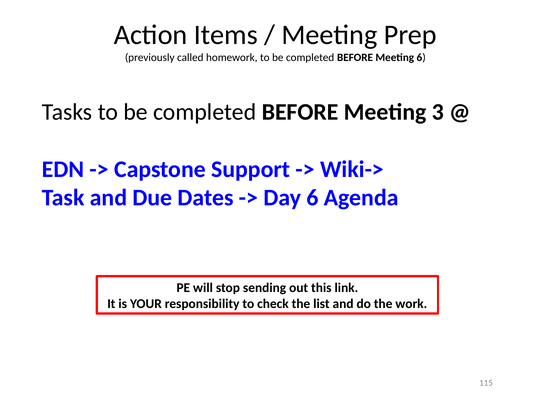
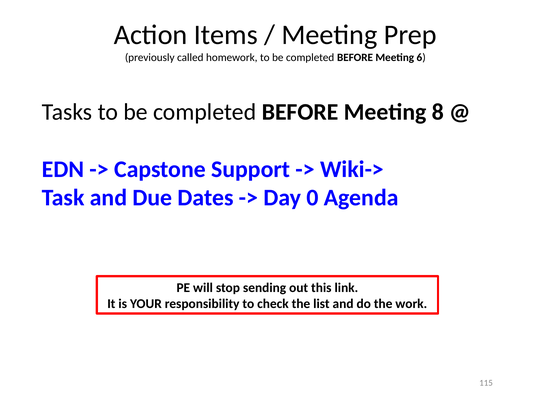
3: 3 -> 8
Day 6: 6 -> 0
